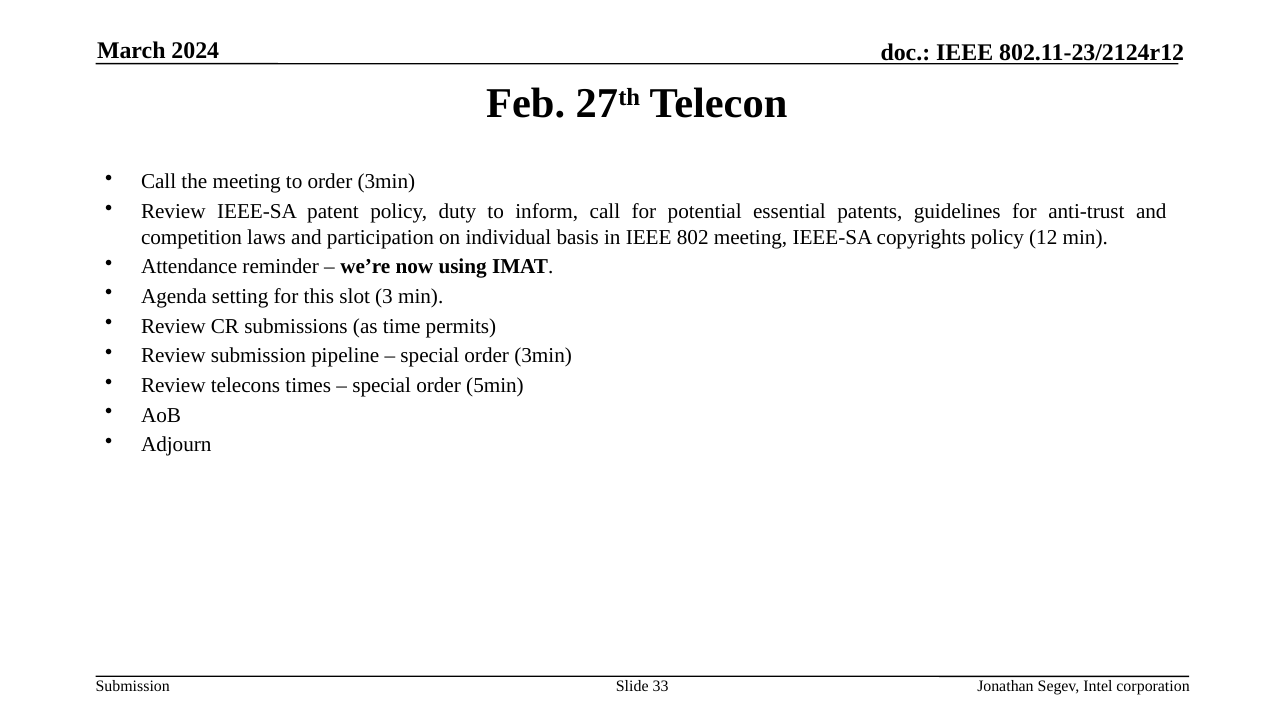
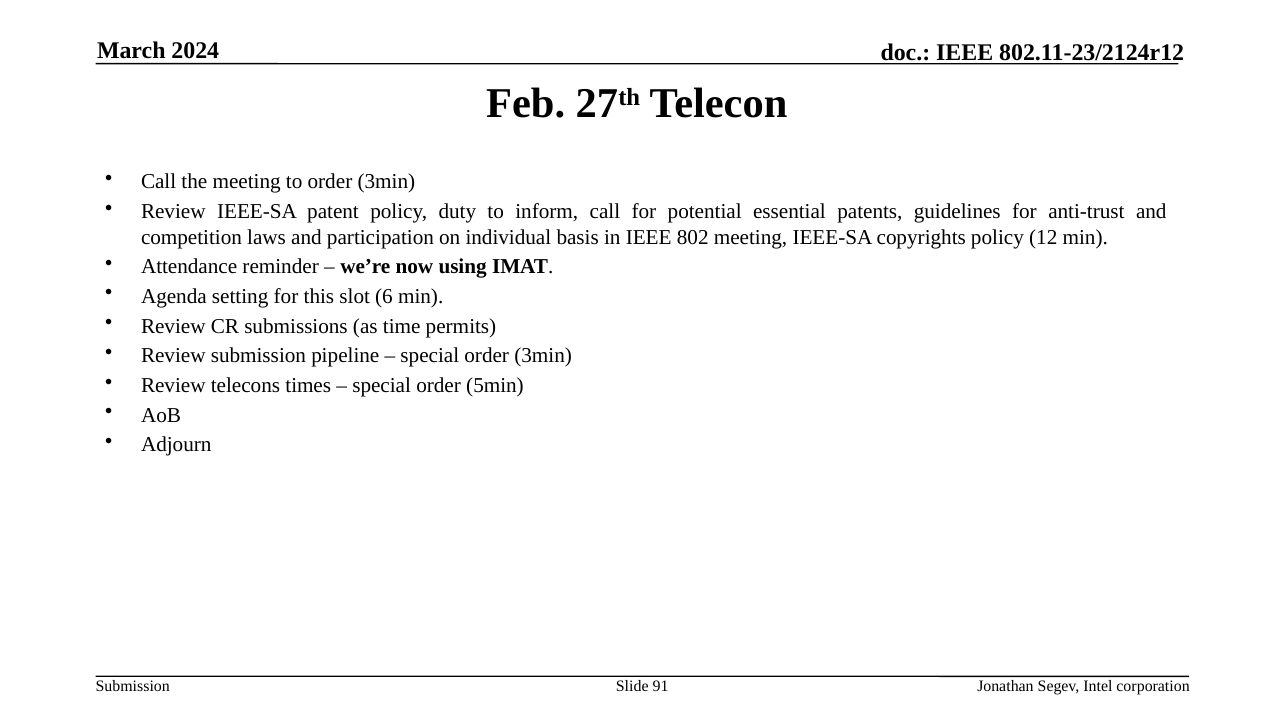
3: 3 -> 6
33: 33 -> 91
